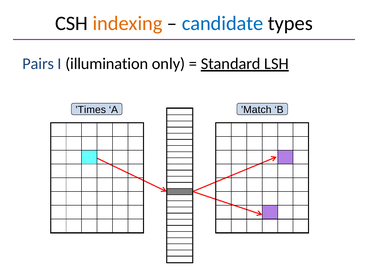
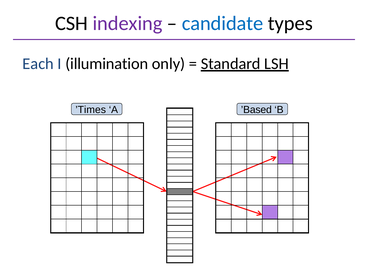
indexing colour: orange -> purple
Pairs: Pairs -> Each
Match: Match -> Based
